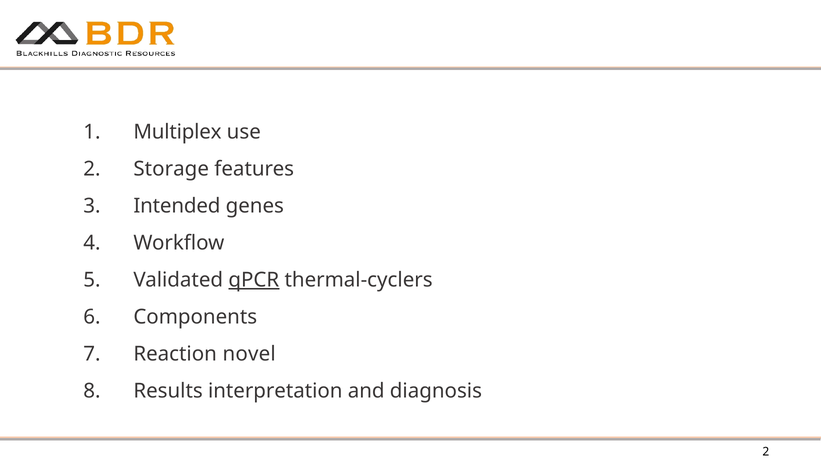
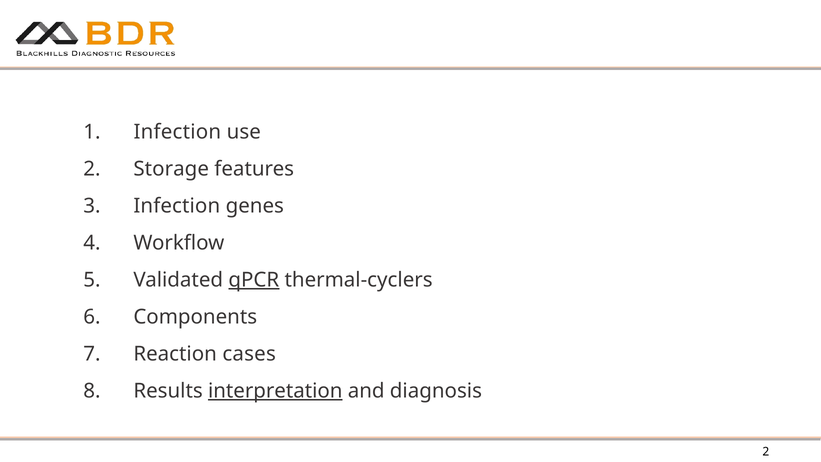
Multiplex at (178, 132): Multiplex -> Infection
Intended at (177, 206): Intended -> Infection
novel: novel -> cases
interpretation underline: none -> present
